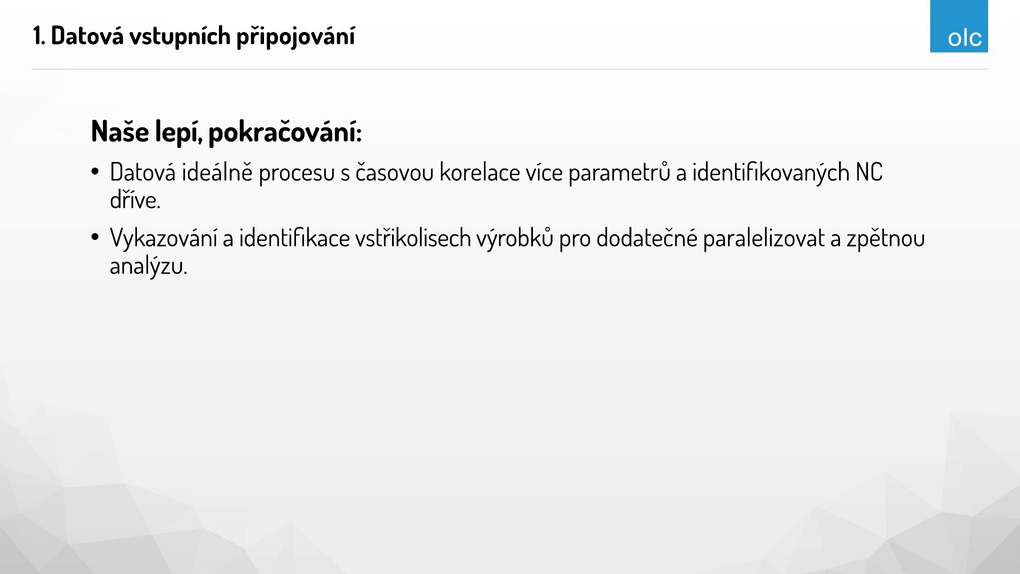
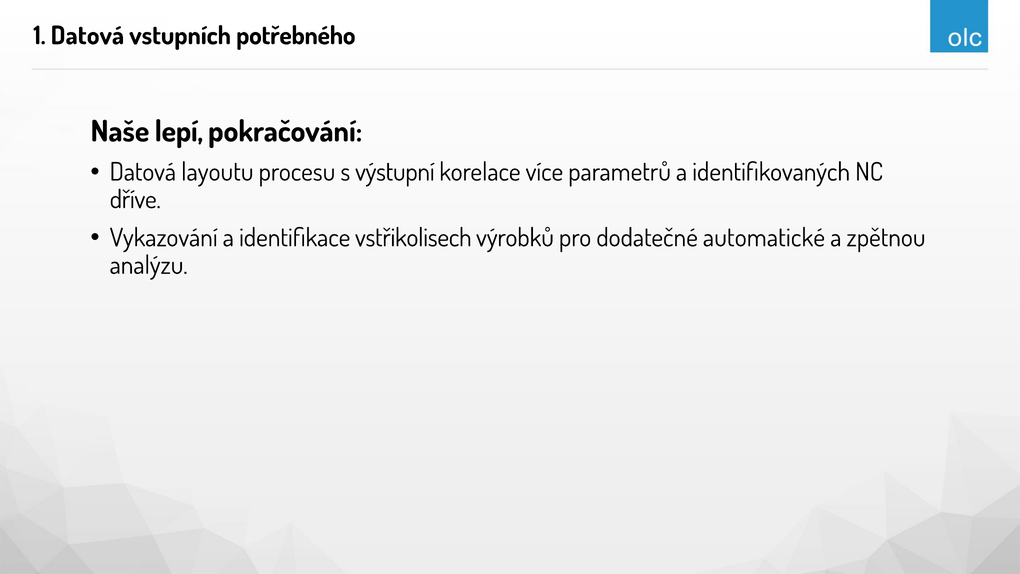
připojování: připojování -> potřebného
ideálně: ideálně -> layoutu
časovou: časovou -> výstupní
paralelizovat: paralelizovat -> automatické
